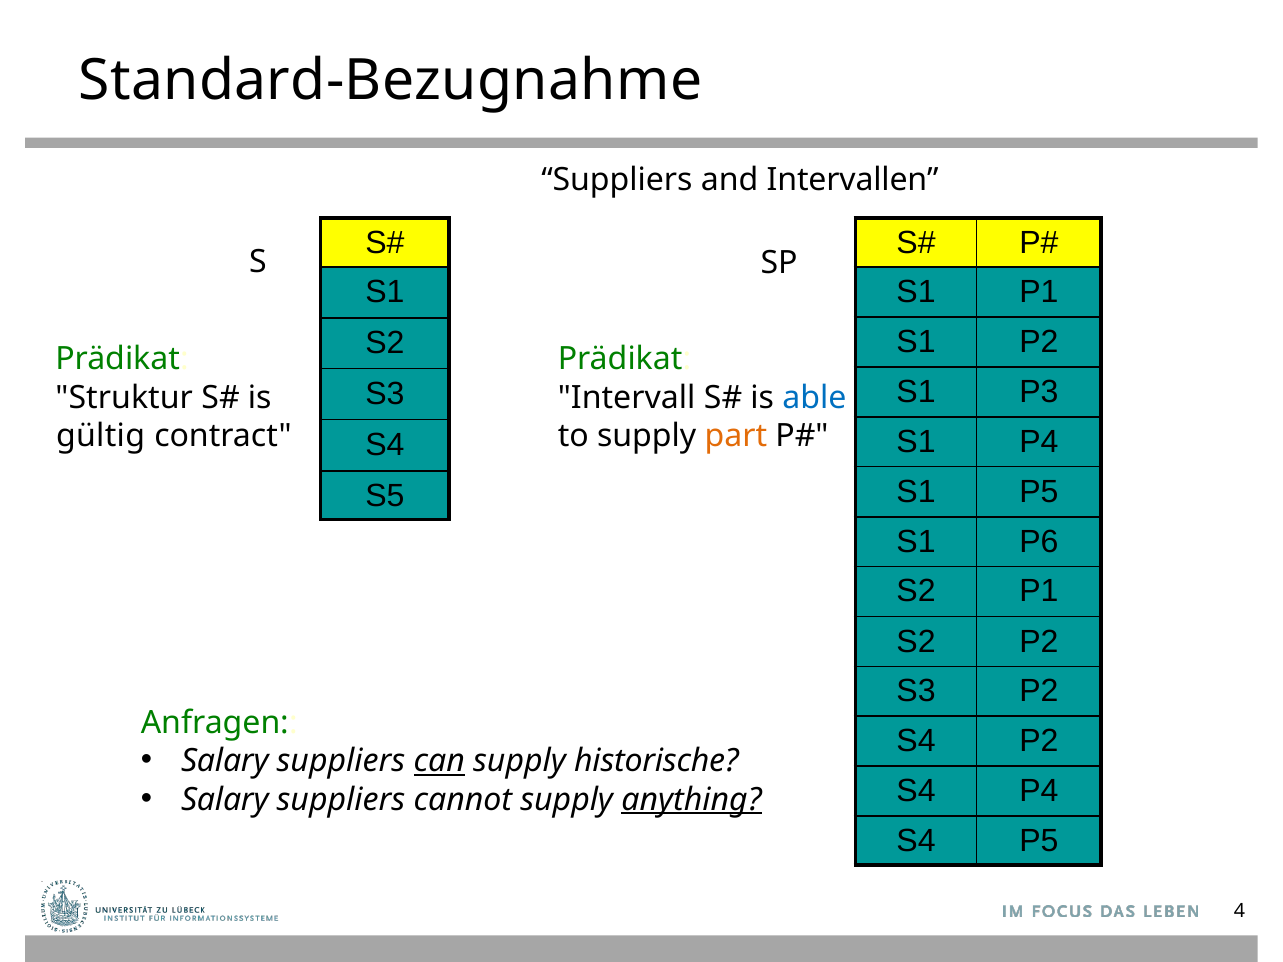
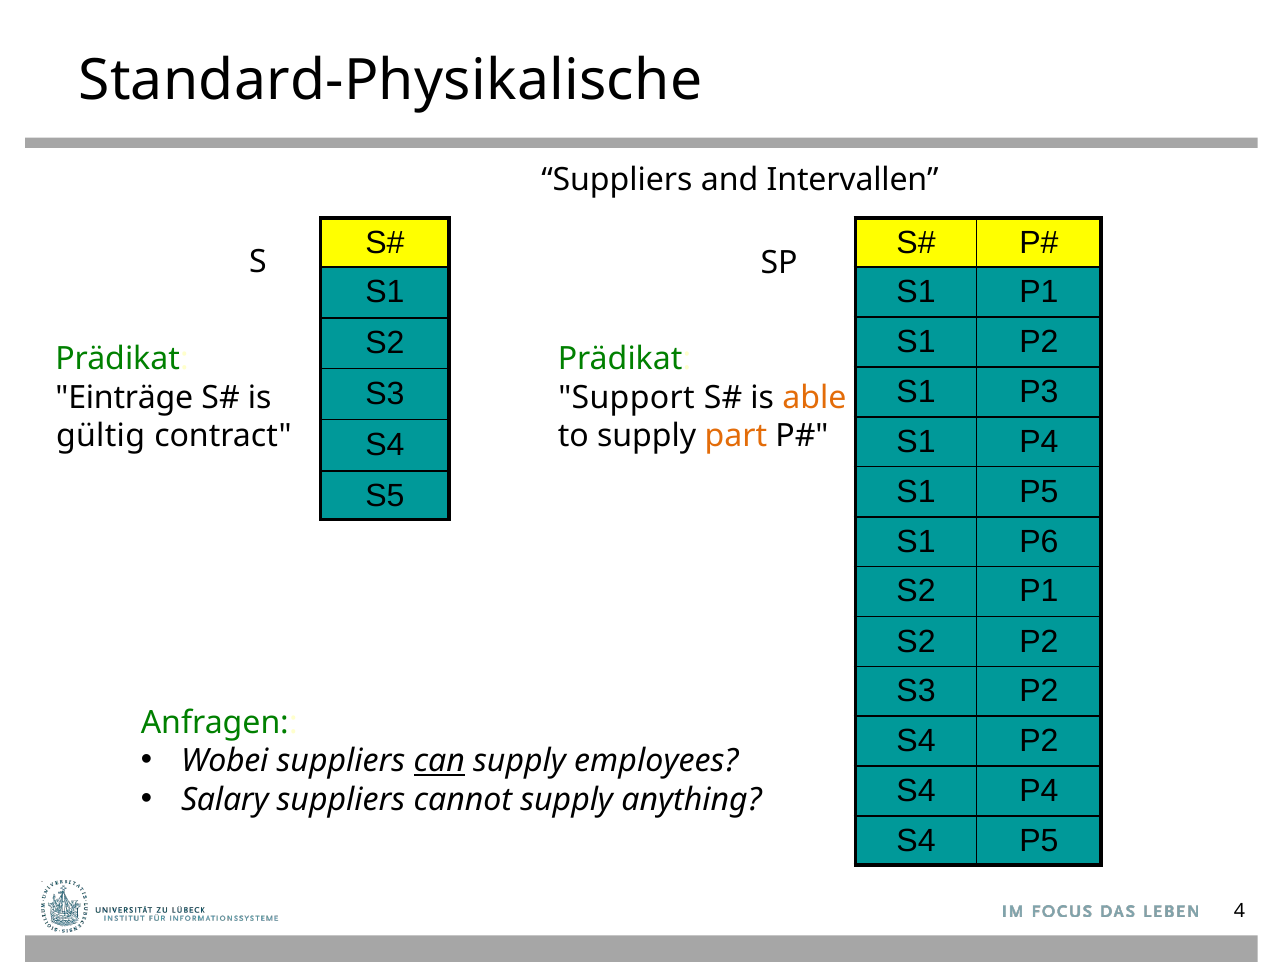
Standard-Bezugnahme: Standard-Bezugnahme -> Standard-Physikalische
Struktur: Struktur -> Einträge
Intervall: Intervall -> Support
able colour: blue -> orange
Salary at (225, 761): Salary -> Wobei
historische: historische -> employees
anything underline: present -> none
